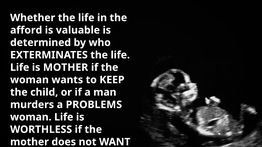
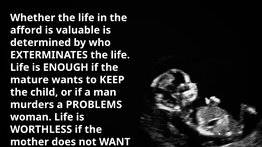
is MOTHER: MOTHER -> ENOUGH
woman at (29, 80): woman -> mature
